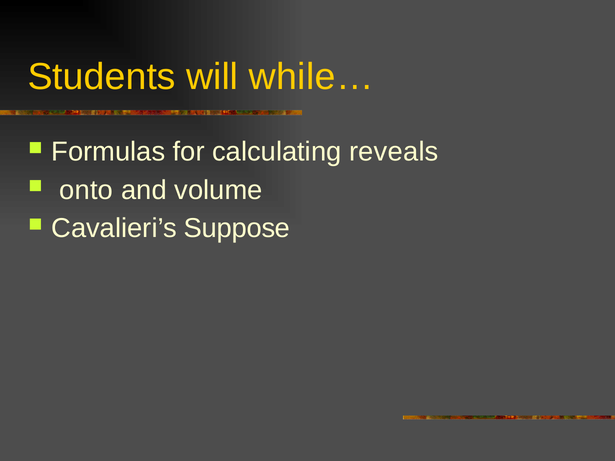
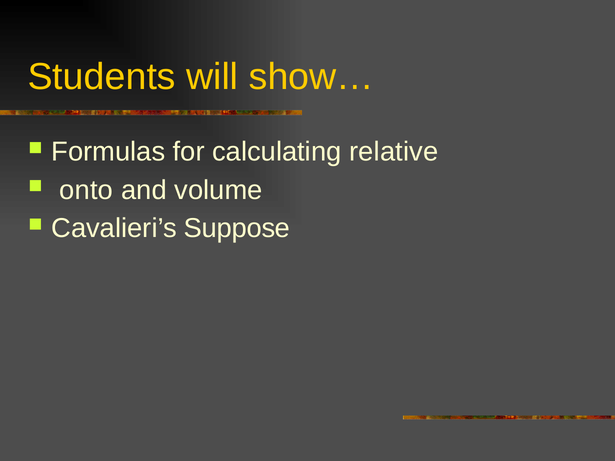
while…: while… -> show…
reveals: reveals -> relative
